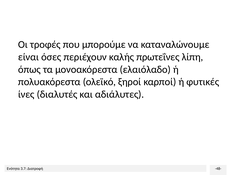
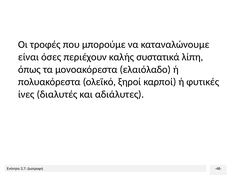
πρωτεΐνες: πρωτεΐνες -> συστατικά
